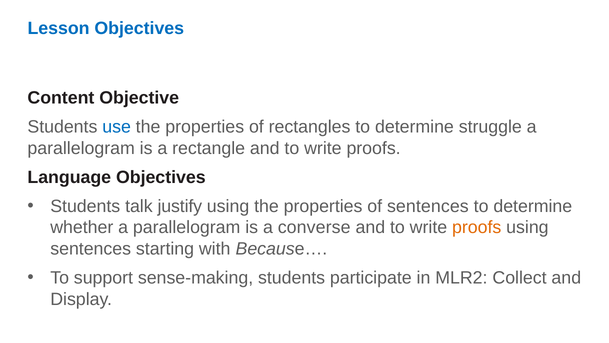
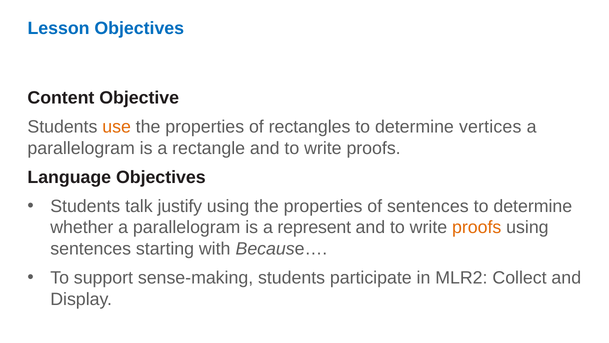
use colour: blue -> orange
struggle: struggle -> vertices
converse: converse -> represent
